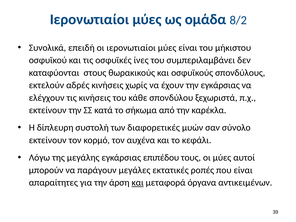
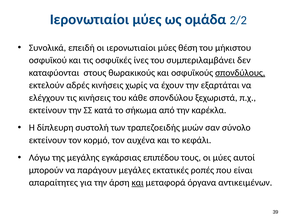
8/2: 8/2 -> 2/2
μύες είναι: είναι -> θέση
σπονδύλους underline: none -> present
την εγκάρσιας: εγκάρσιας -> εξαρτάται
διαφορετικές: διαφορετικές -> τραπεζοειδής
